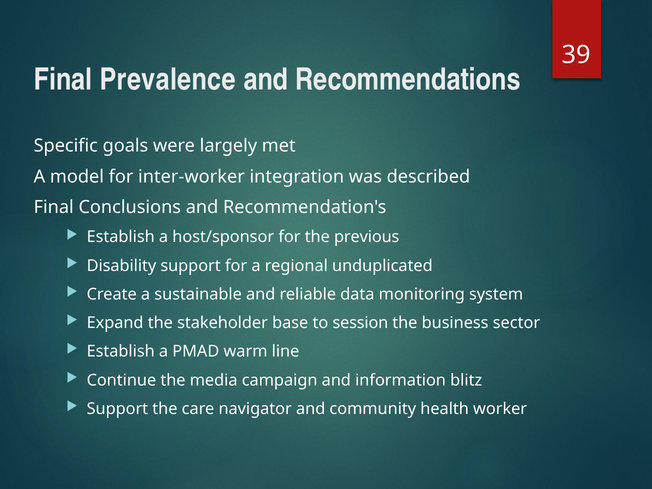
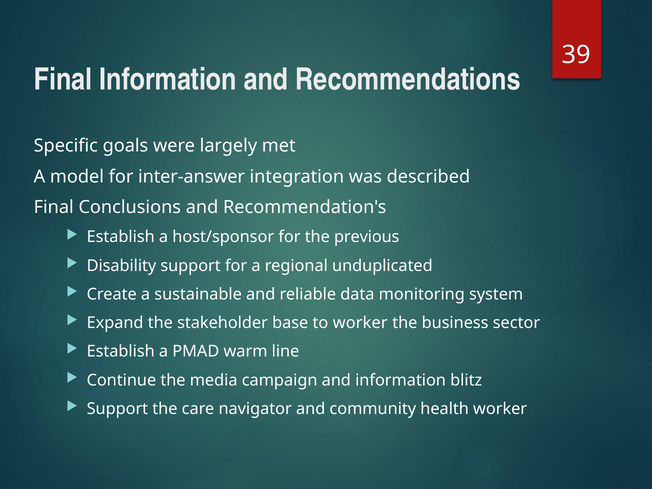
Final Prevalence: Prevalence -> Information
inter-worker: inter-worker -> inter-answer
to session: session -> worker
